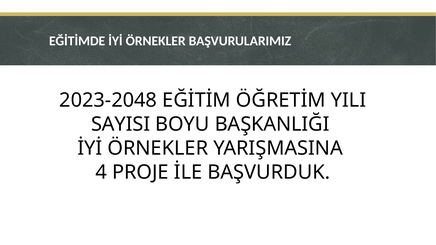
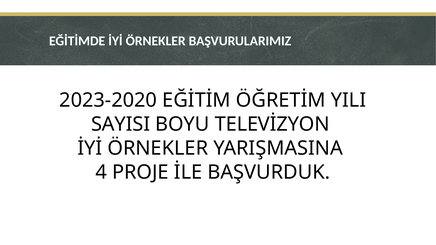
2023-2048: 2023-2048 -> 2023-2020
BAŞKANLIĞI: BAŞKANLIĞI -> TELEVİZYON
